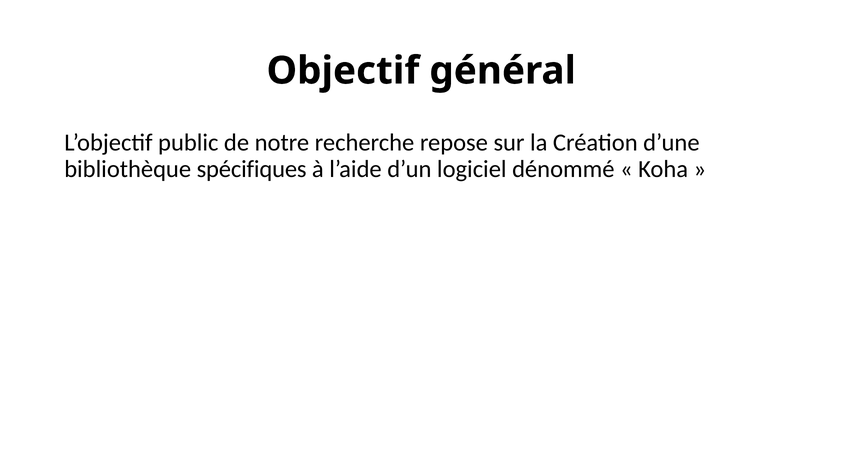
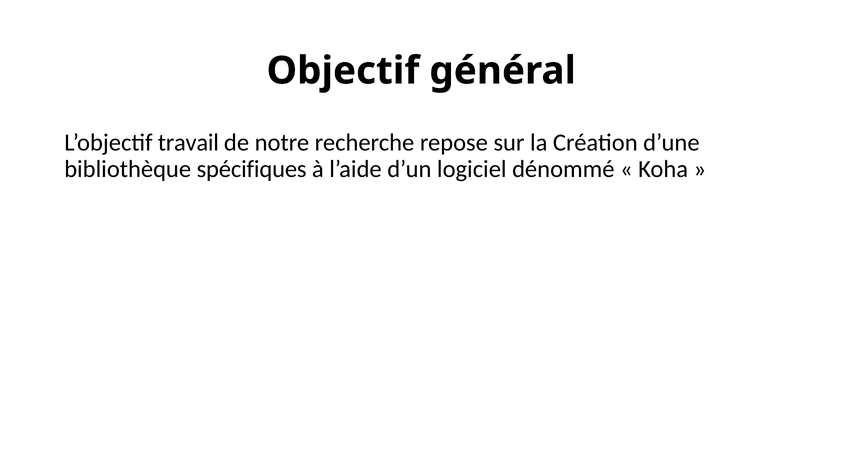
public: public -> travail
